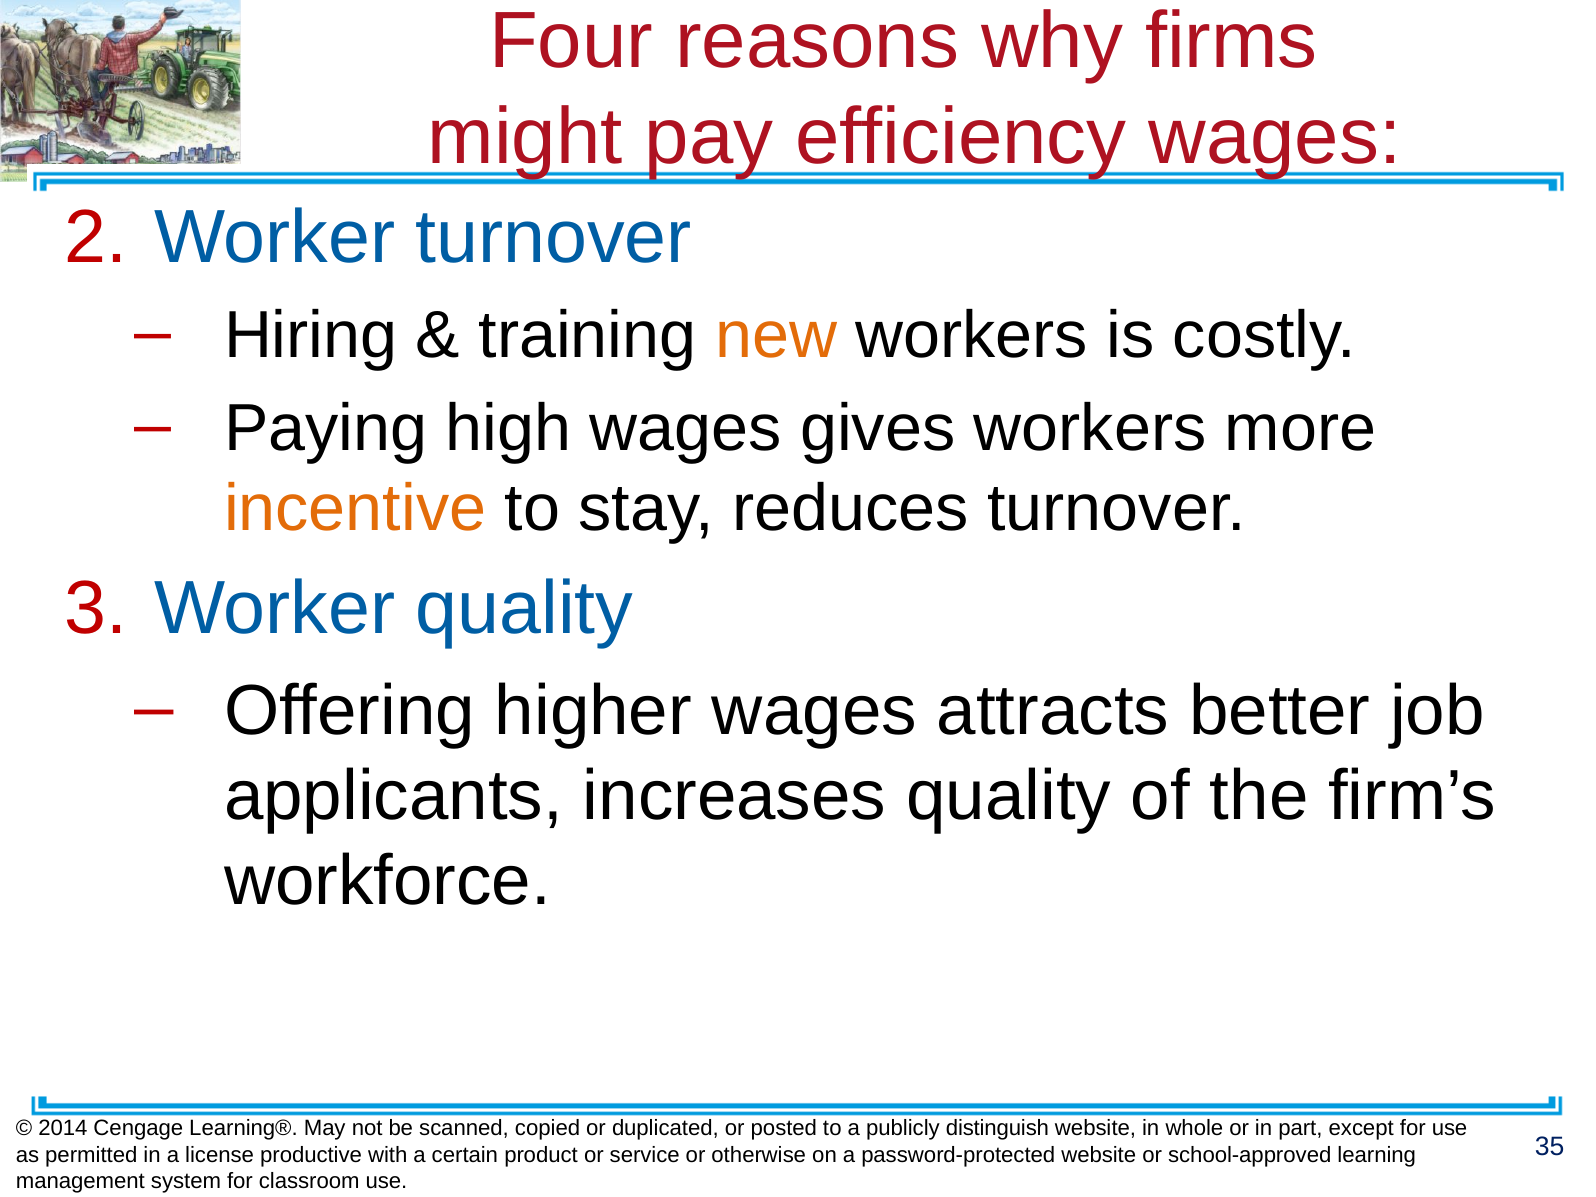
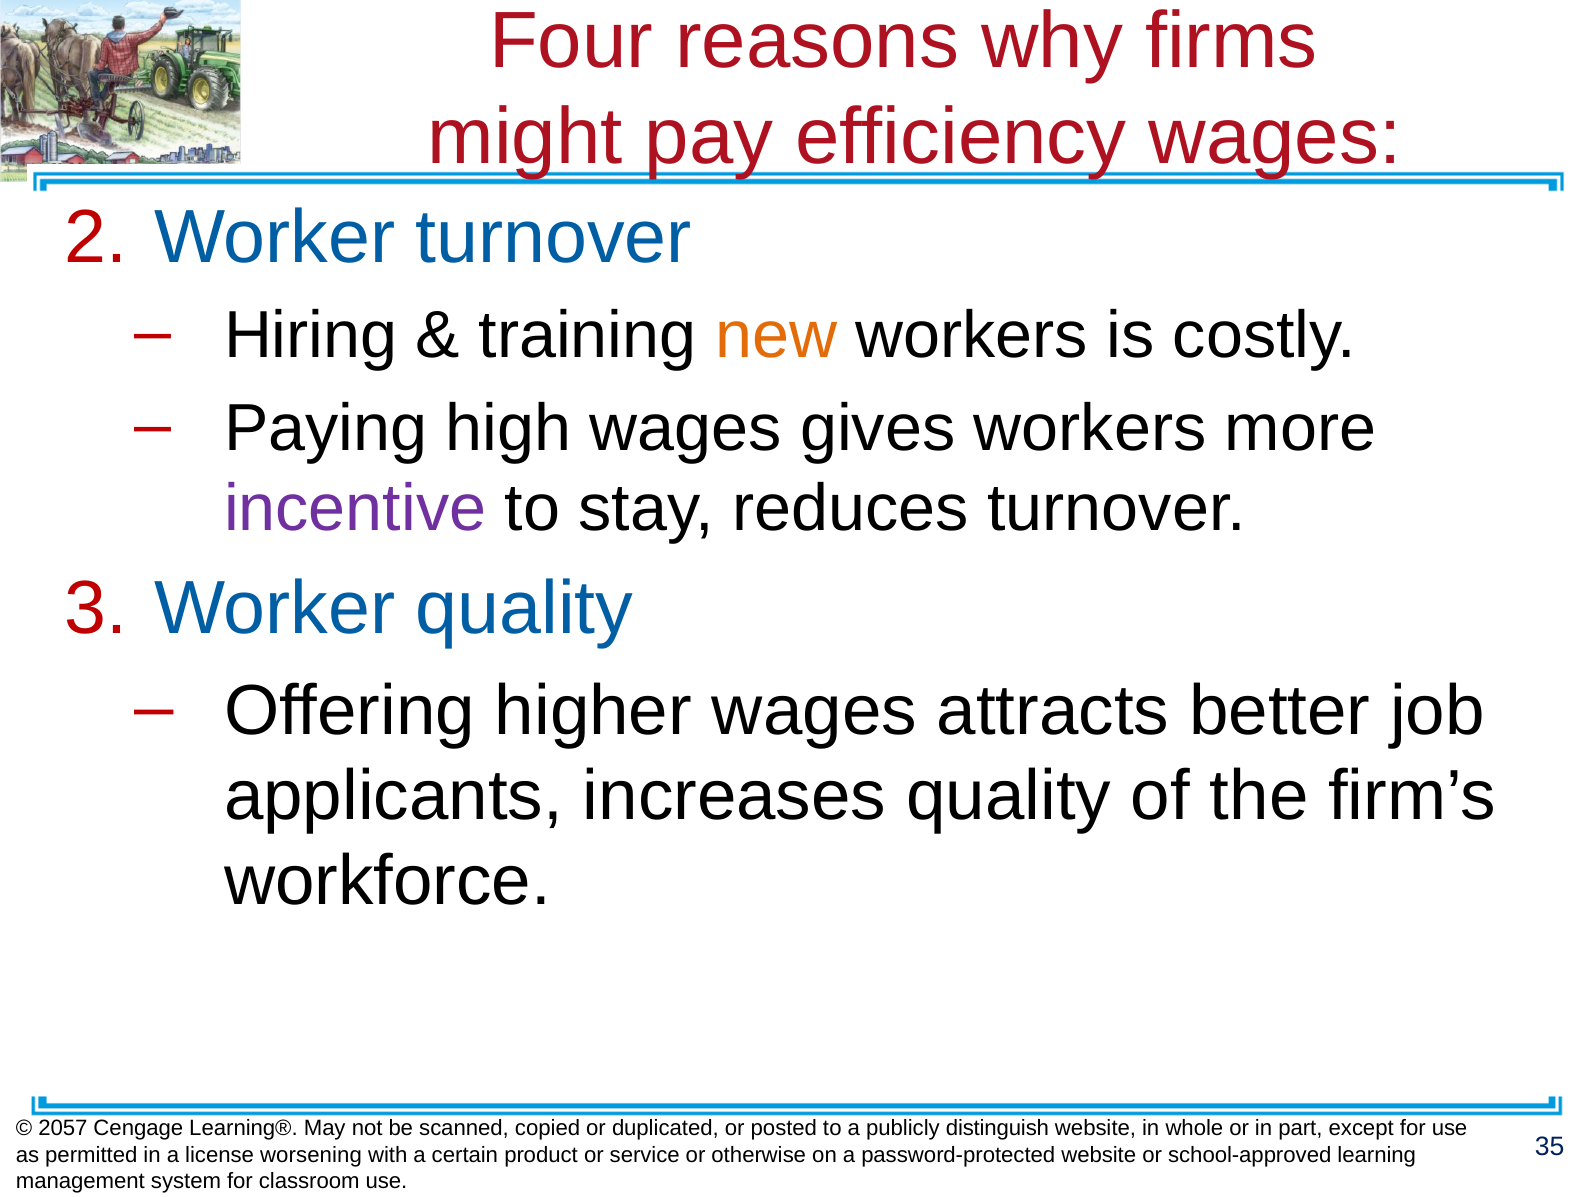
incentive colour: orange -> purple
2014: 2014 -> 2057
productive: productive -> worsening
